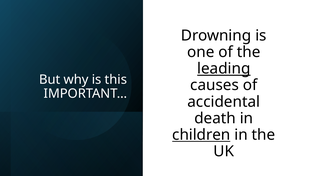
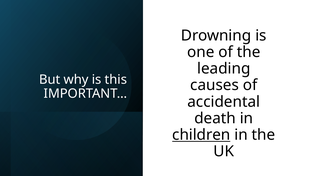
leading underline: present -> none
